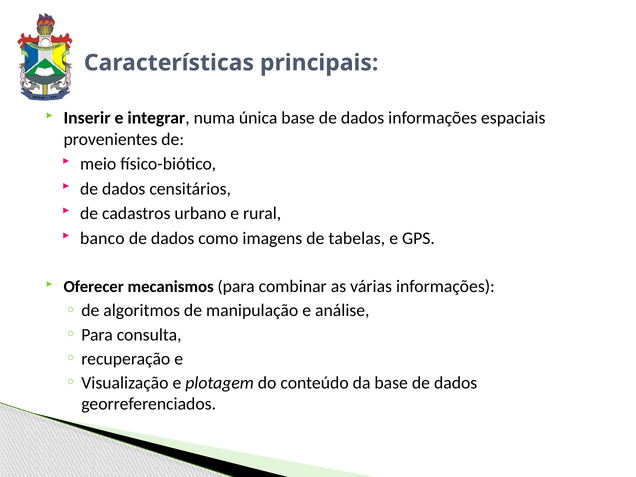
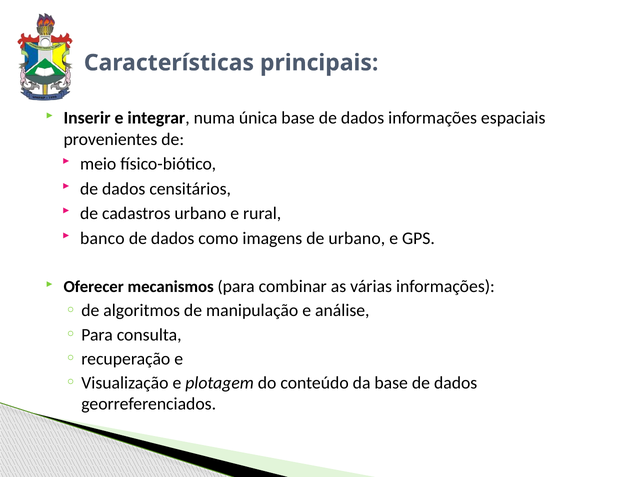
de tabelas: tabelas -> urbano
